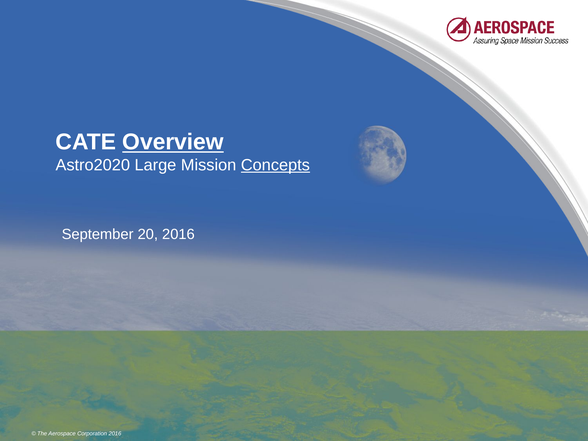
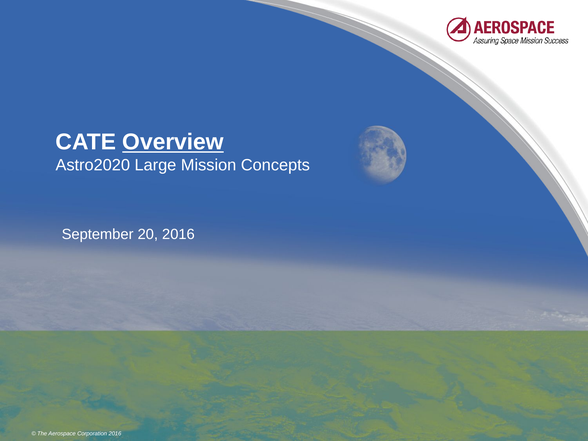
Concepts underline: present -> none
